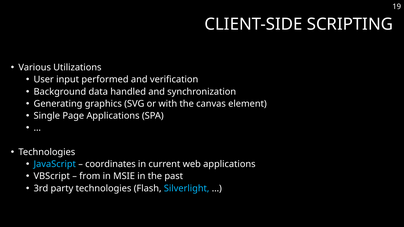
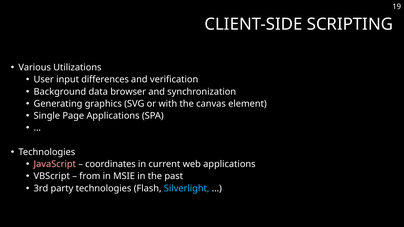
performed: performed -> differences
handled: handled -> browser
JavaScript colour: light blue -> pink
